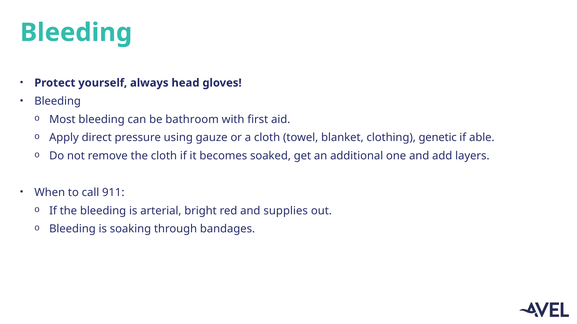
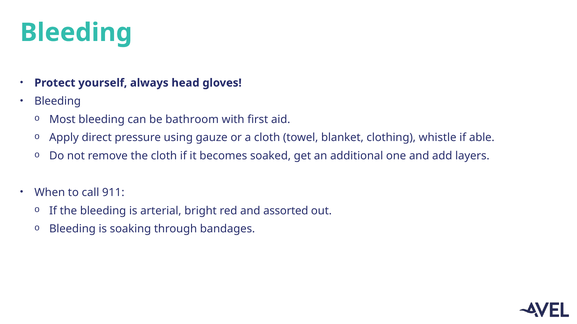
genetic: genetic -> whistle
supplies: supplies -> assorted
